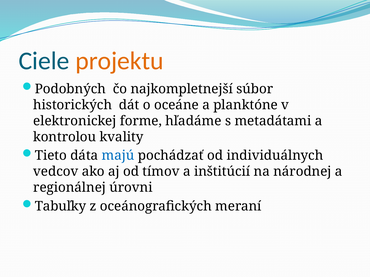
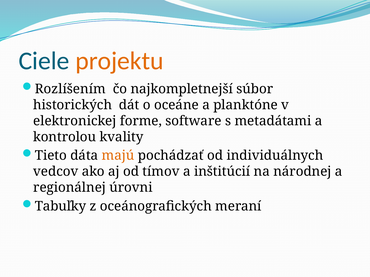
Podobných: Podobných -> Rozlíšením
hľadáme: hľadáme -> software
majú colour: blue -> orange
